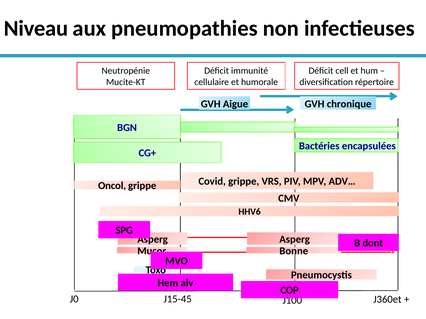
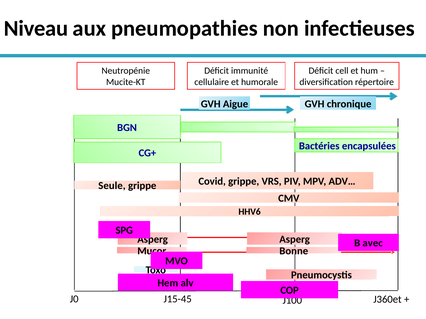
Oncol: Oncol -> Seule
dont: dont -> avec
